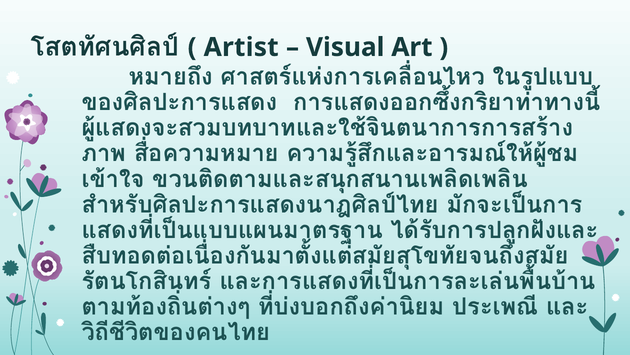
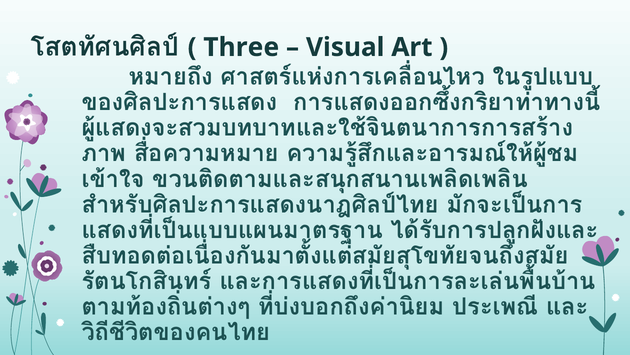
Artist: Artist -> Three
